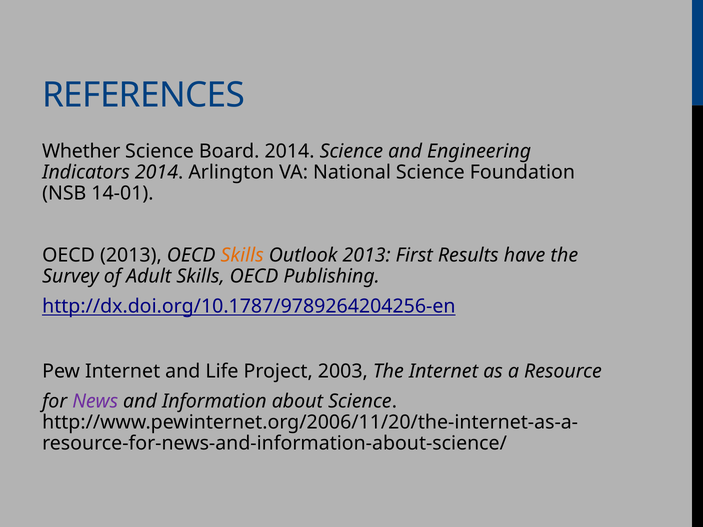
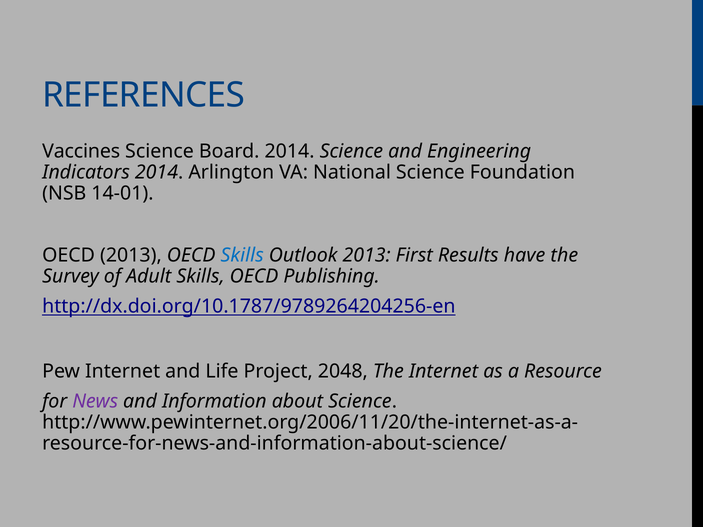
Whether: Whether -> Vaccines
Skills at (242, 256) colour: orange -> blue
2003: 2003 -> 2048
